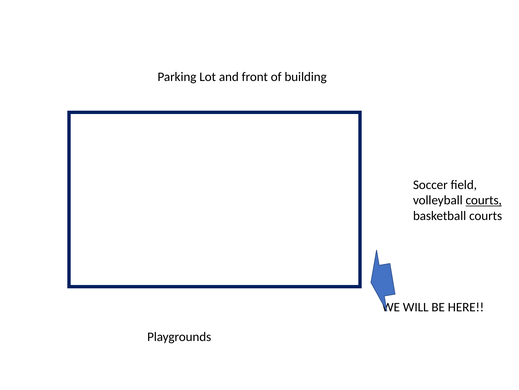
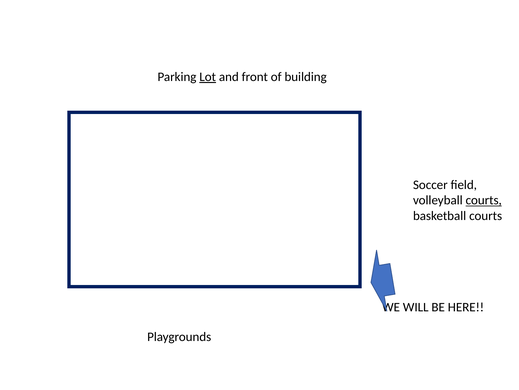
Lot underline: none -> present
